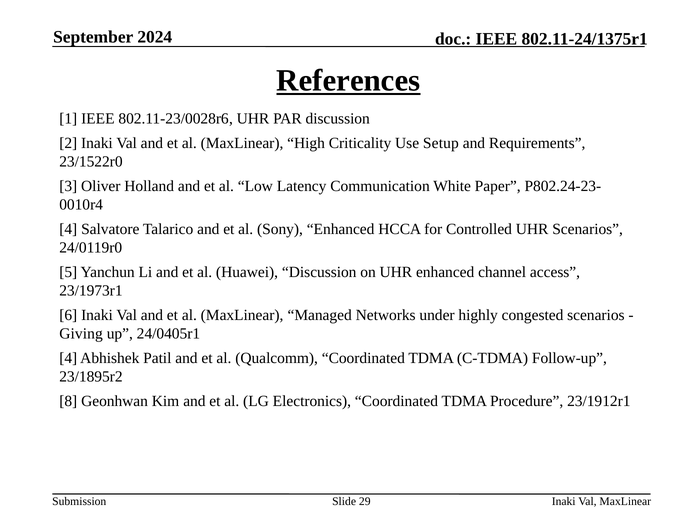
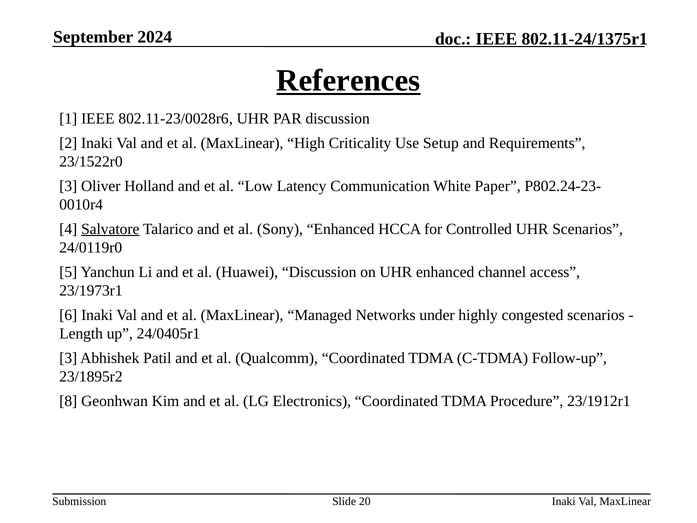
Salvatore underline: none -> present
Giving: Giving -> Length
4 at (68, 358): 4 -> 3
29: 29 -> 20
